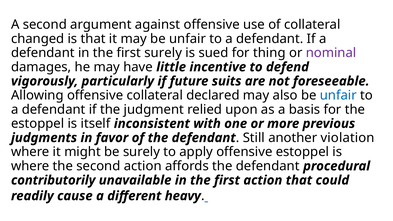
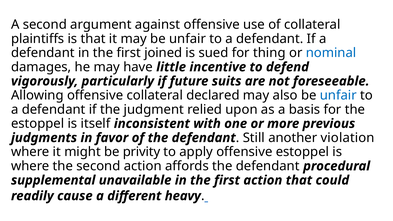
changed: changed -> plaintiffs
first surely: surely -> joined
nominal colour: purple -> blue
be surely: surely -> privity
contributorily: contributorily -> supplemental
